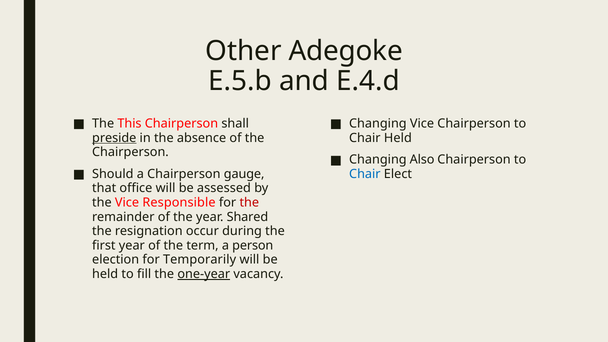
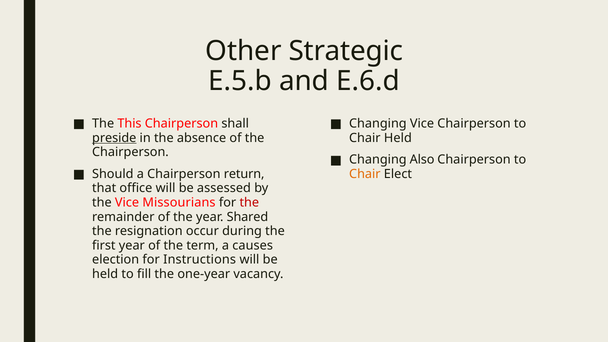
Adegoke: Adegoke -> Strategic
E.4.d: E.4.d -> E.6.d
gauge: gauge -> return
Chair at (365, 174) colour: blue -> orange
Responsible: Responsible -> Missourians
person: person -> causes
Temporarily: Temporarily -> Instructions
one-year underline: present -> none
